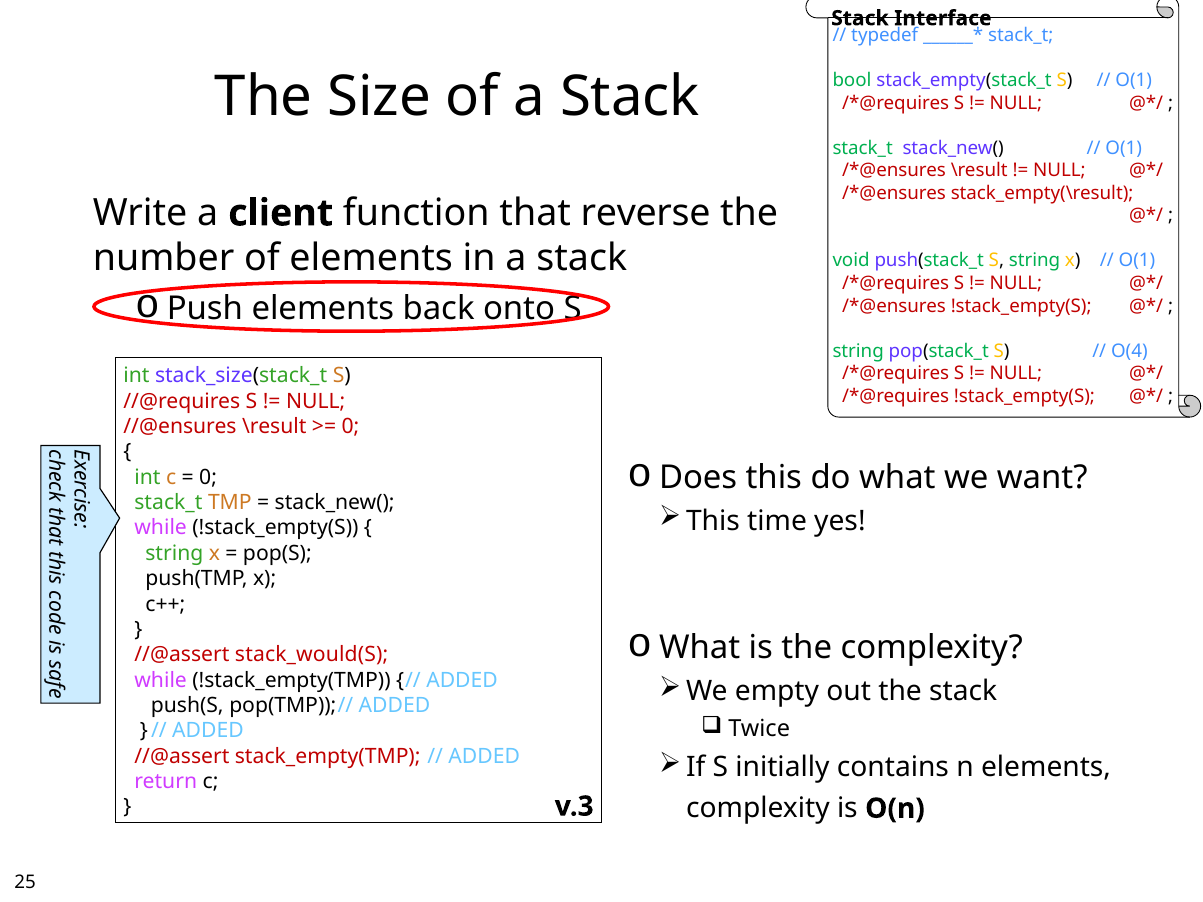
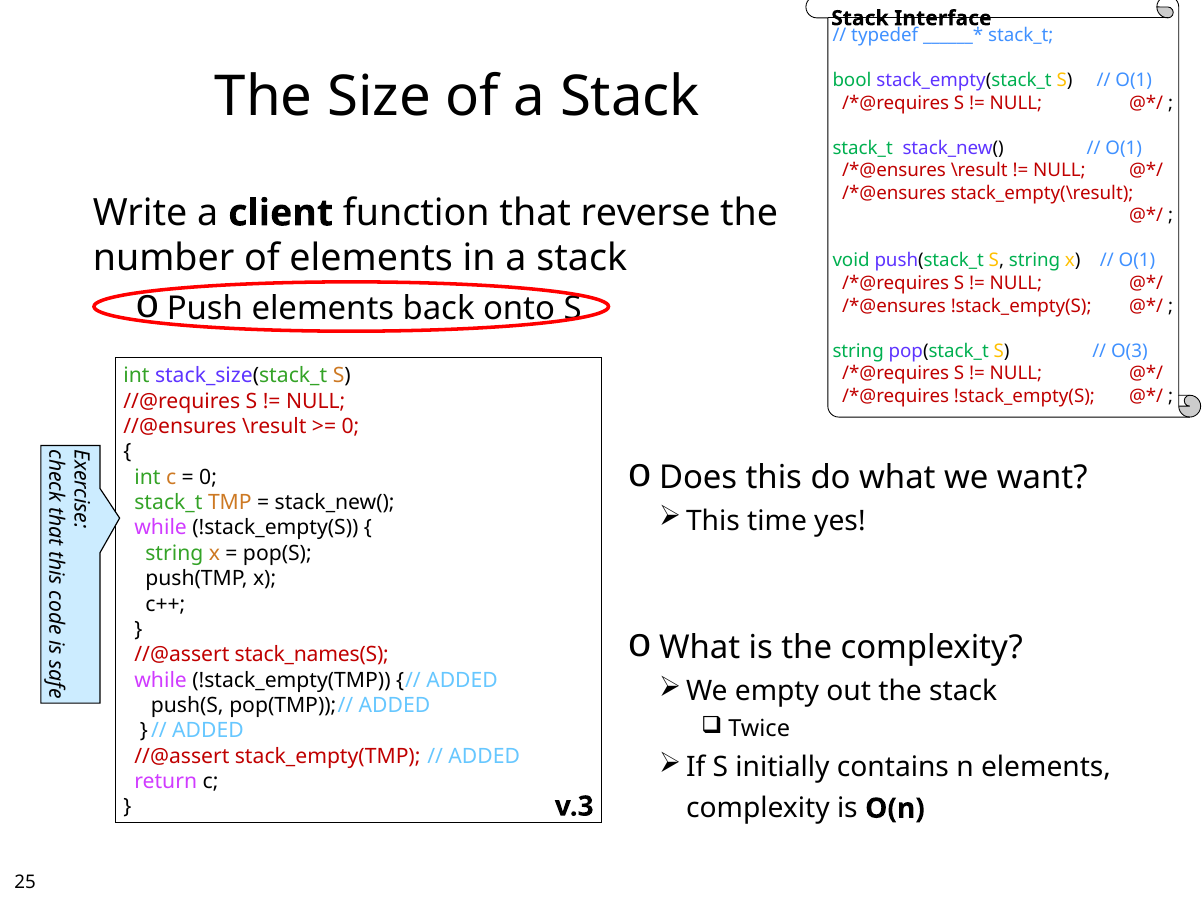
O(4: O(4 -> O(3
stack_would(S: stack_would(S -> stack_names(S
